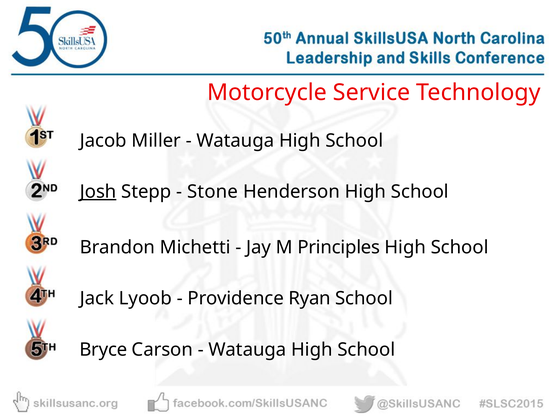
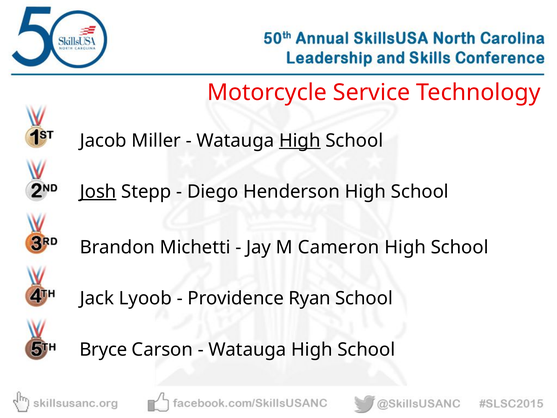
High at (300, 141) underline: none -> present
Stone: Stone -> Diego
Principles: Principles -> Cameron
